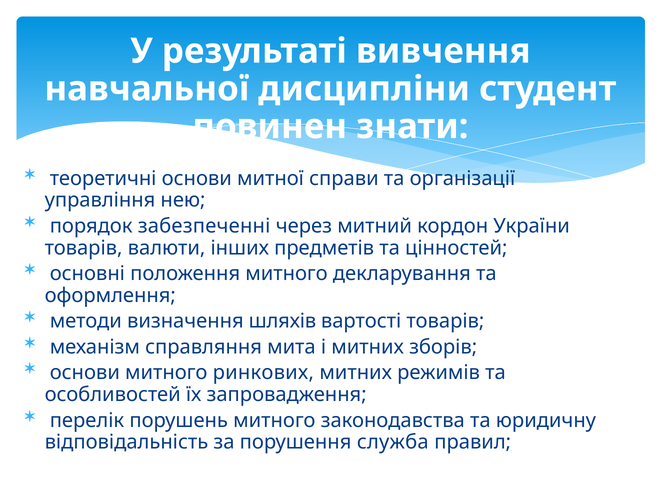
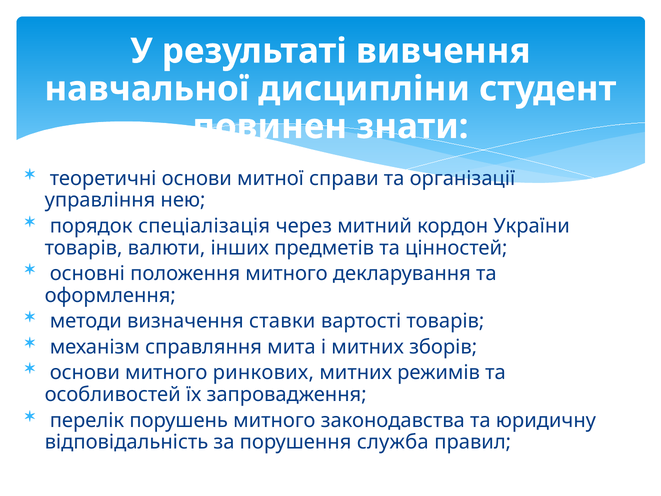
забезпеченні: забезпеченні -> спеціалізація
шляхів: шляхів -> ставки
